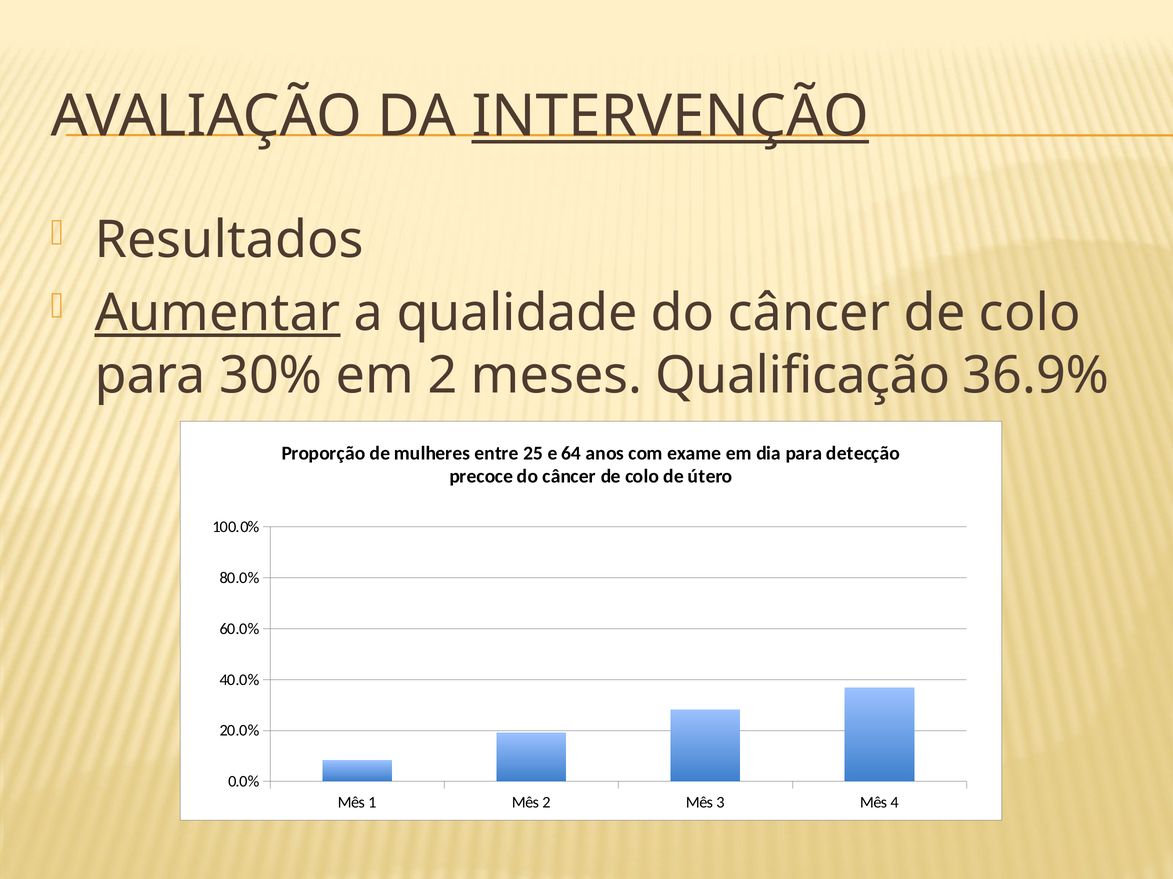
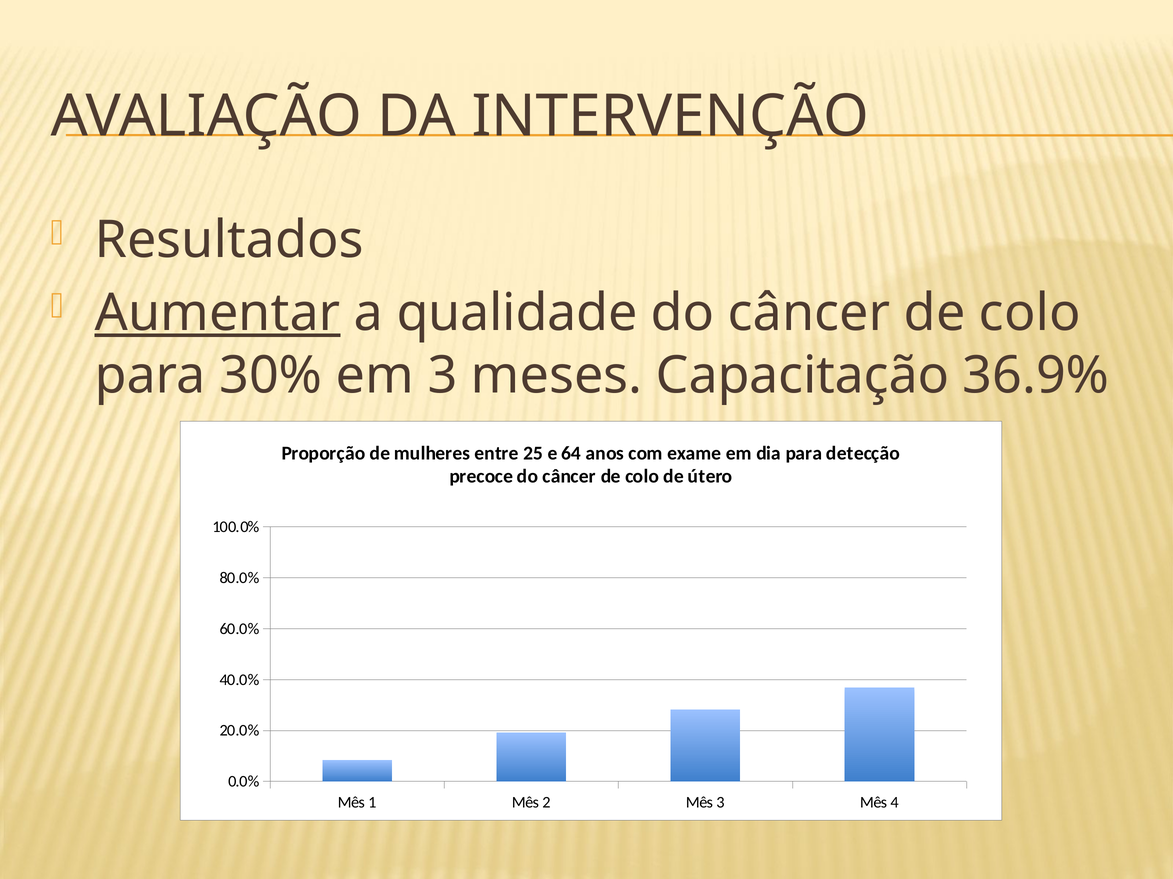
INTERVENÇÃO underline: present -> none
em 2: 2 -> 3
Qualificação: Qualificação -> Capacitação
